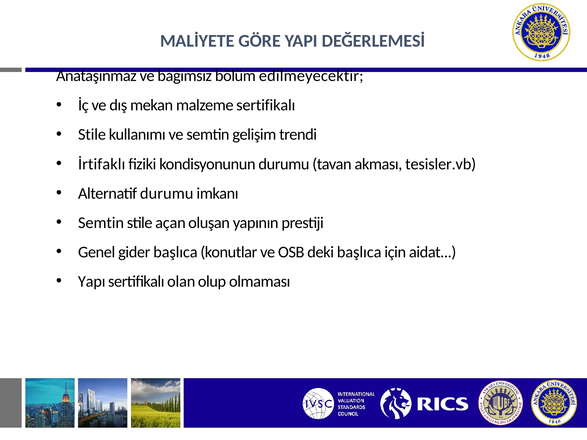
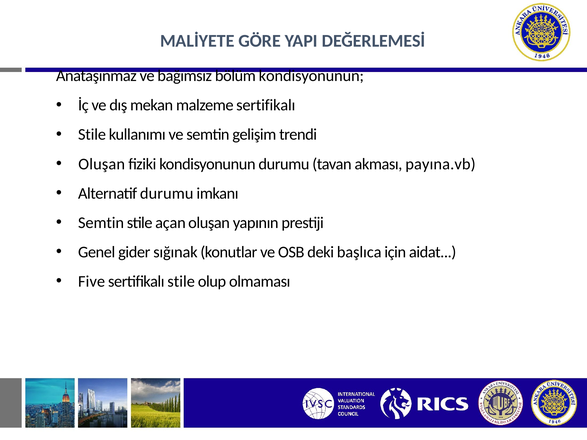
bölüm edilmeyecektir: edilmeyecektir -> kondisyonunun
İrtifaklı at (102, 164): İrtifaklı -> Oluşan
tesisler.vb: tesisler.vb -> payına.vb
gider başlıca: başlıca -> sığınak
Yapı: Yapı -> Five
sertifikalı olan: olan -> stile
